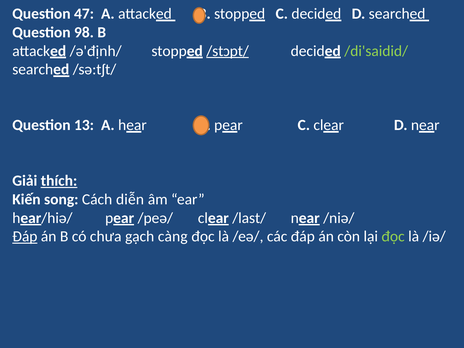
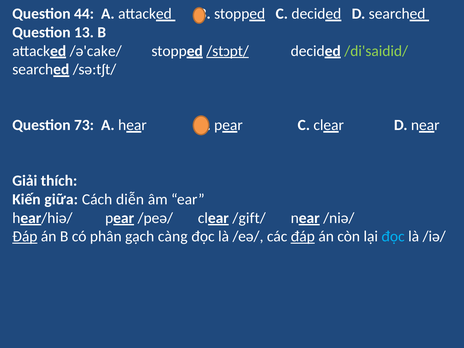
47: 47 -> 44
98: 98 -> 13
/ə'định/: /ə'định/ -> /ə'cake/
13: 13 -> 73
thích underline: present -> none
song: song -> giữa
/last/: /last/ -> /gift/
chưa: chưa -> phân
đáp at (303, 237) underline: none -> present
đọc at (393, 237) colour: light green -> light blue
